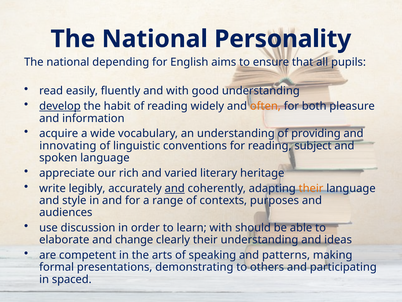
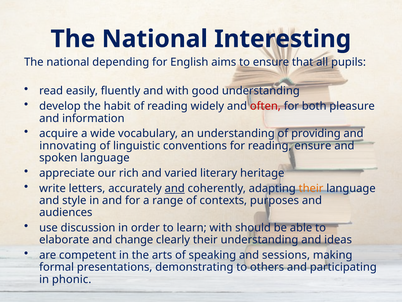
Personality: Personality -> Interesting
develop underline: present -> none
often colour: orange -> red
reading subject: subject -> ensure
legibly: legibly -> letters
patterns: patterns -> sessions
spaced: spaced -> phonic
